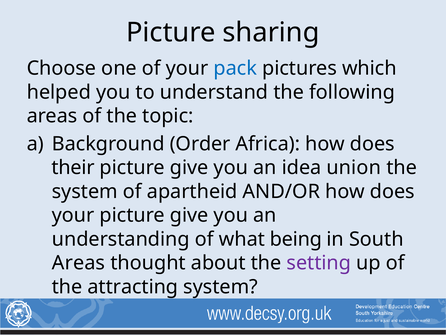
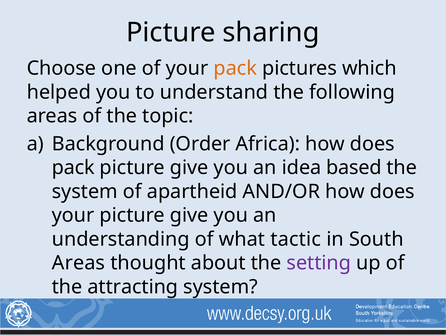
pack at (235, 68) colour: blue -> orange
their at (73, 167): their -> pack
union: union -> based
being: being -> tactic
